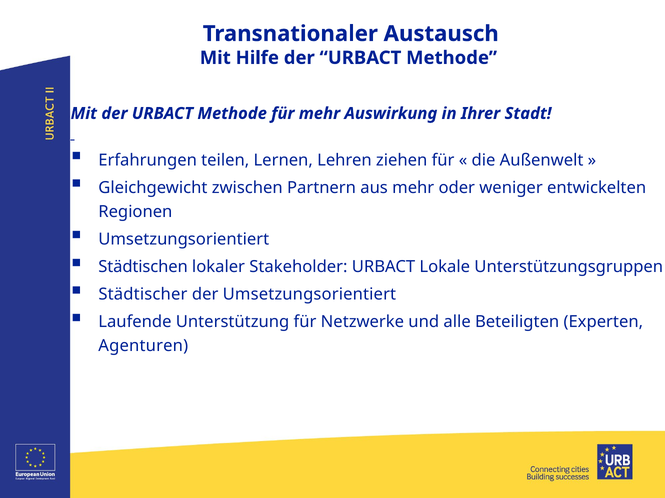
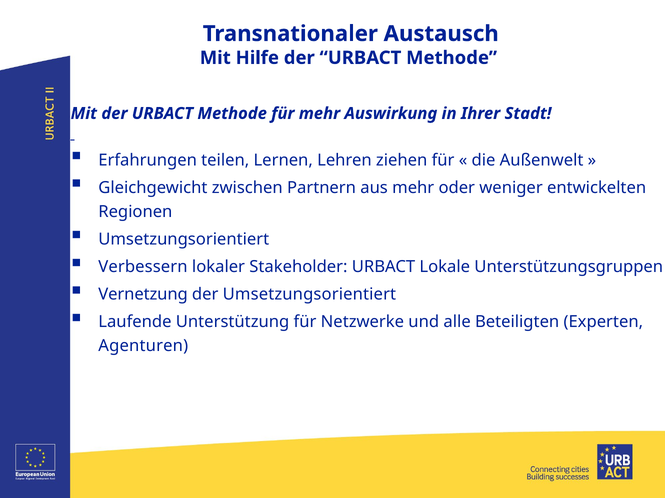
Städtischen: Städtischen -> Verbessern
Städtischer: Städtischer -> Vernetzung
